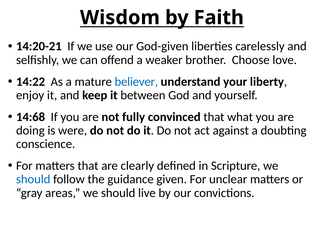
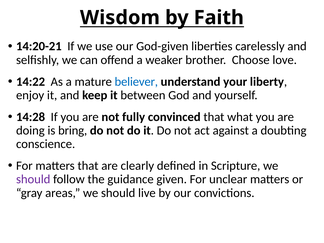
14:68: 14:68 -> 14:28
were: were -> bring
should at (33, 179) colour: blue -> purple
